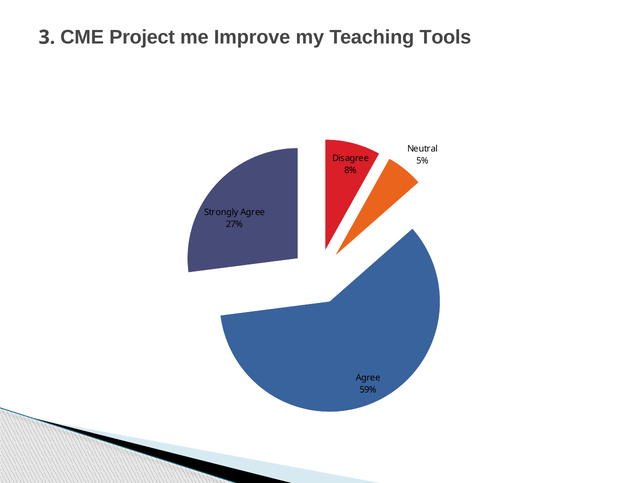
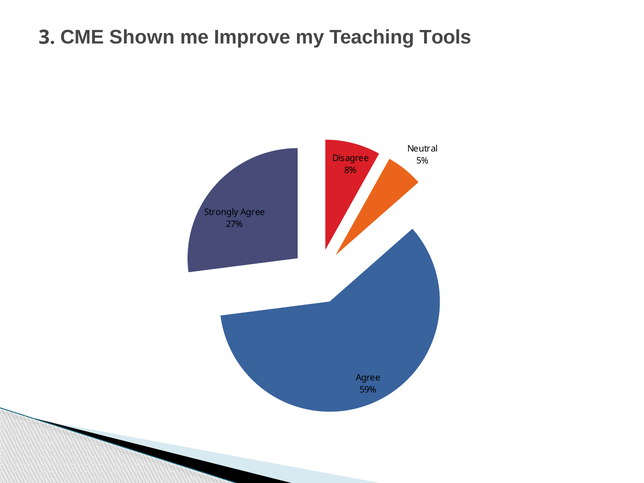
Project: Project -> Shown
